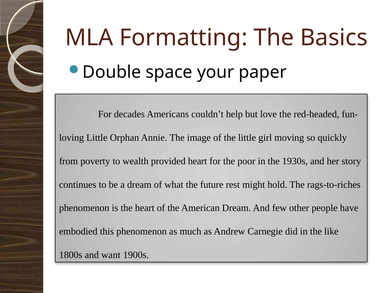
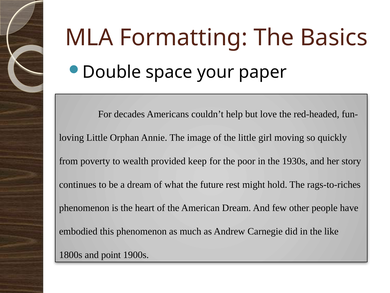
provided heart: heart -> keep
want: want -> point
